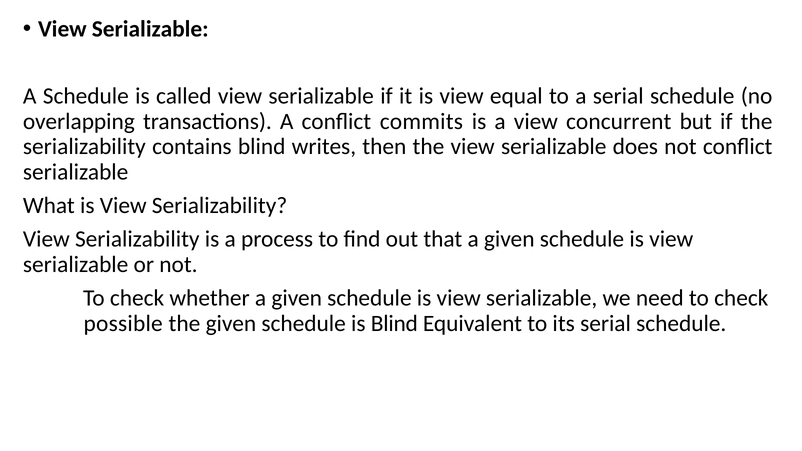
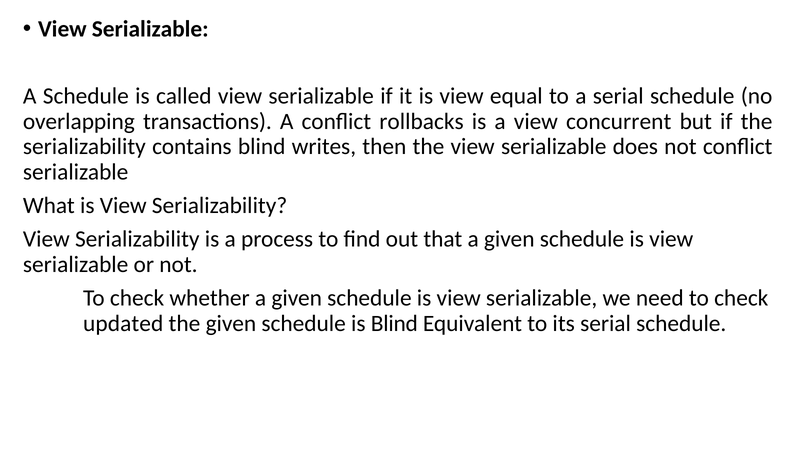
commits: commits -> rollbacks
possible: possible -> updated
